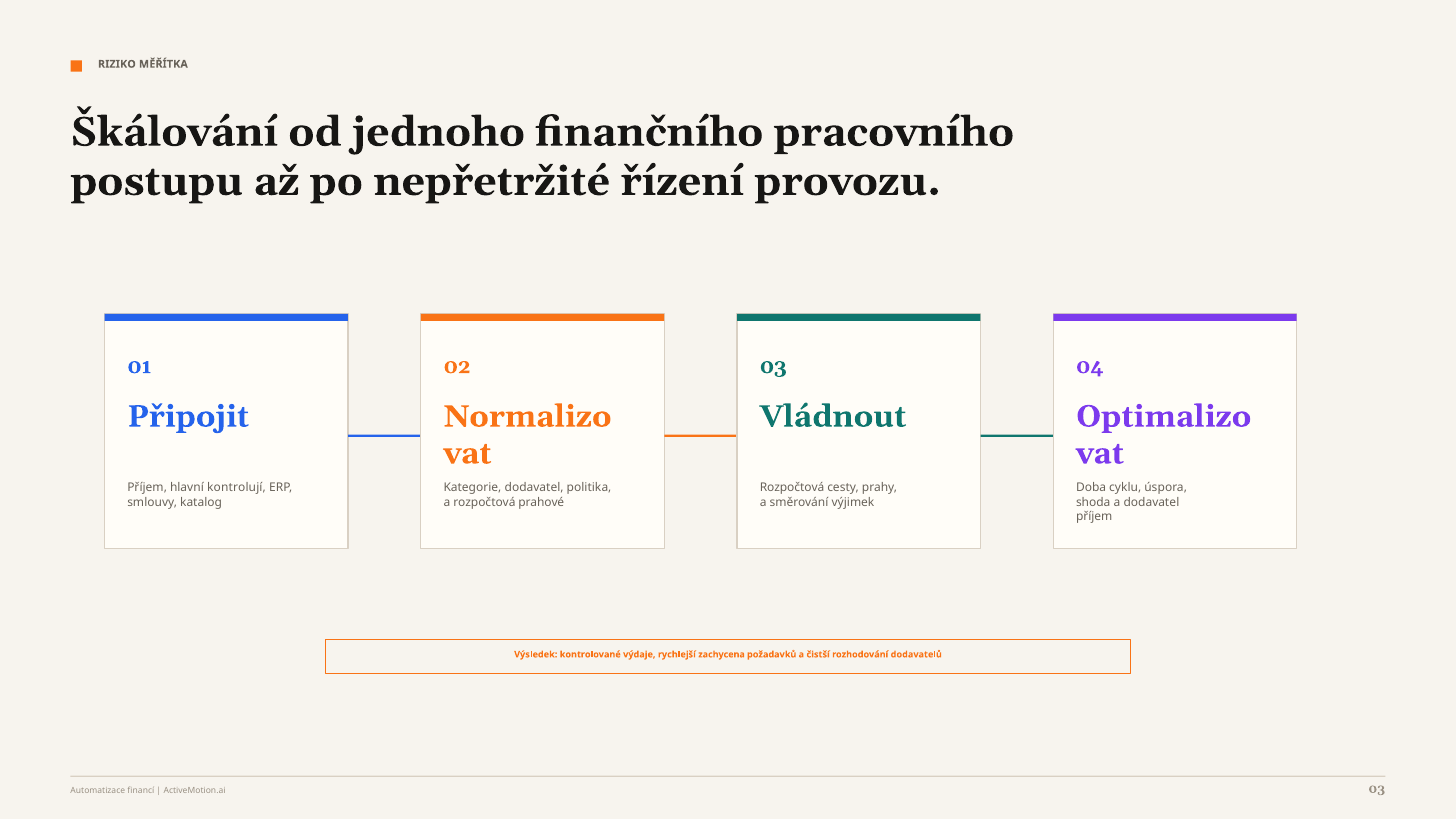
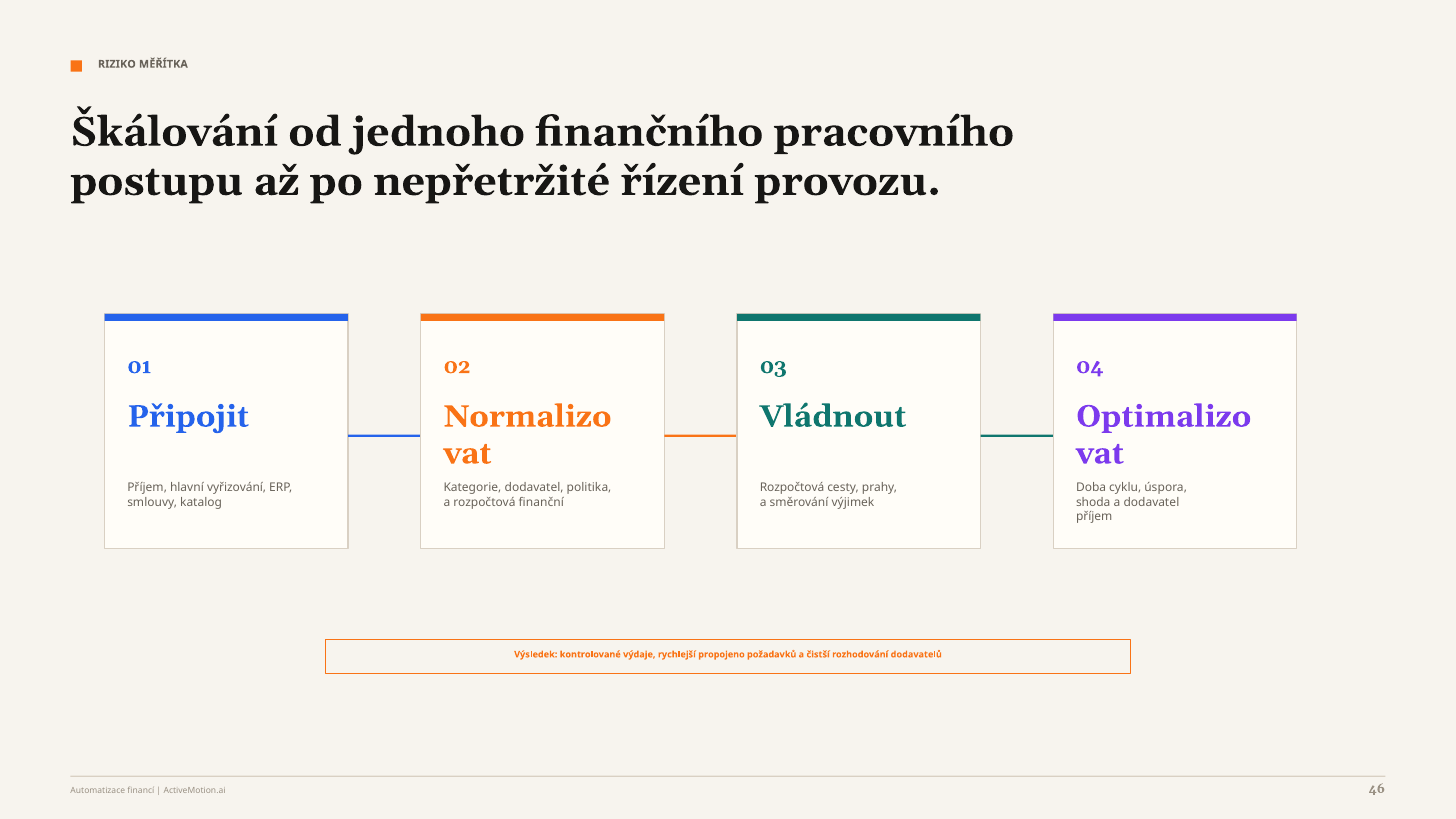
kontrolují: kontrolují -> vyřizování
prahové: prahové -> finanční
zachycena: zachycena -> propojeno
ActiveMotion.ai 03: 03 -> 46
